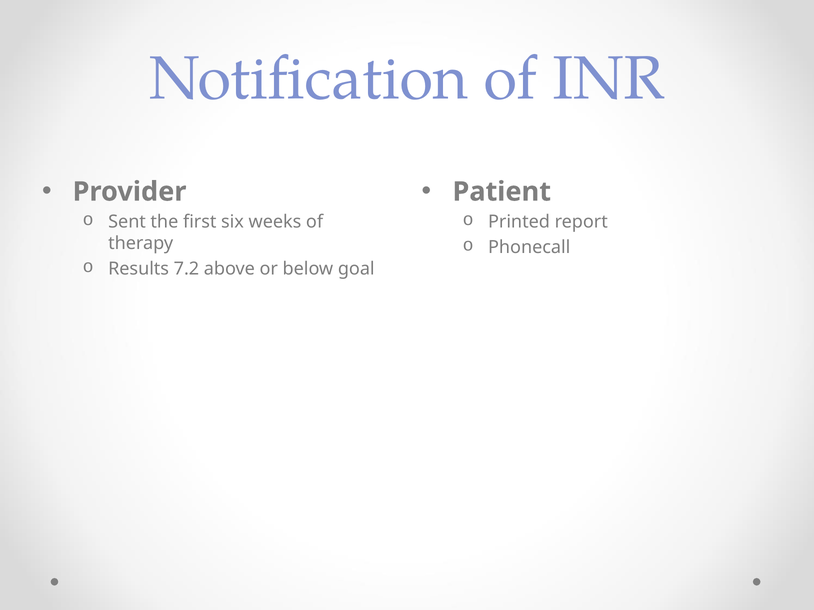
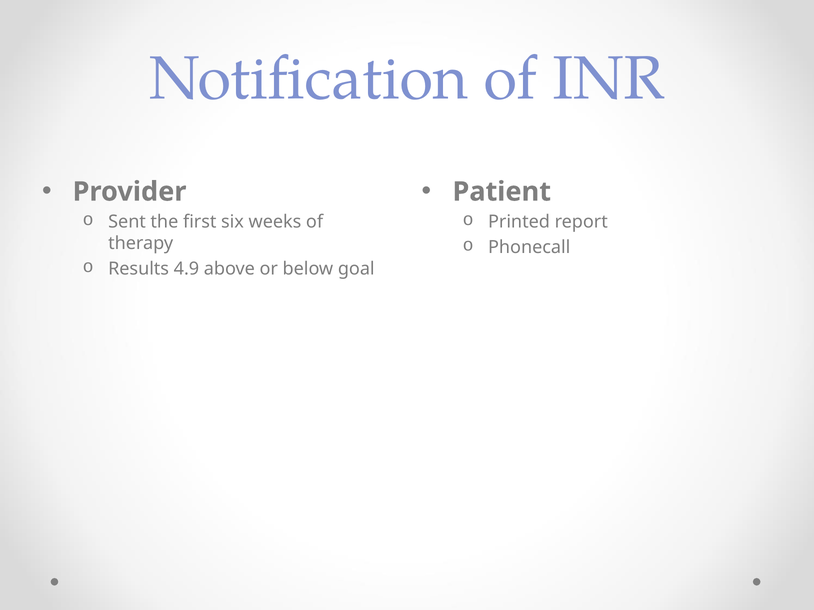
7.2: 7.2 -> 4.9
